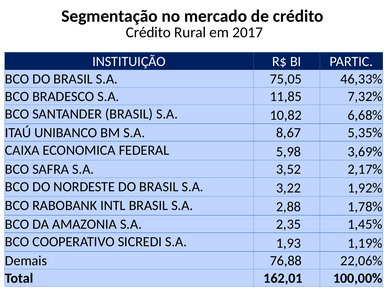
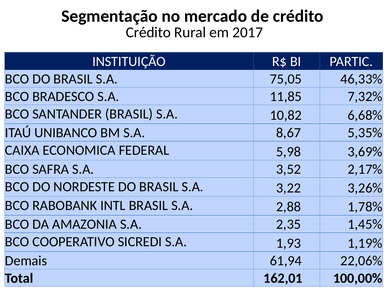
1,92%: 1,92% -> 3,26%
76,88: 76,88 -> 61,94
